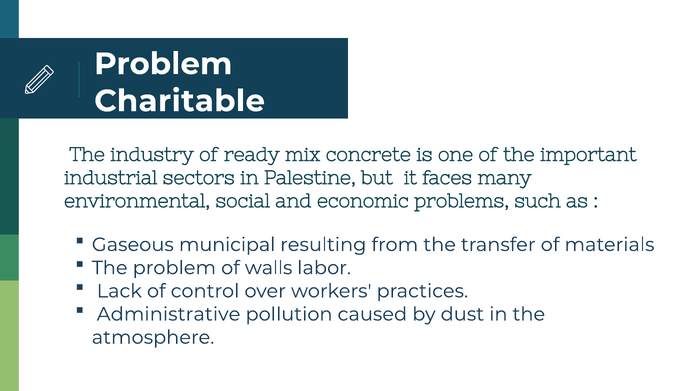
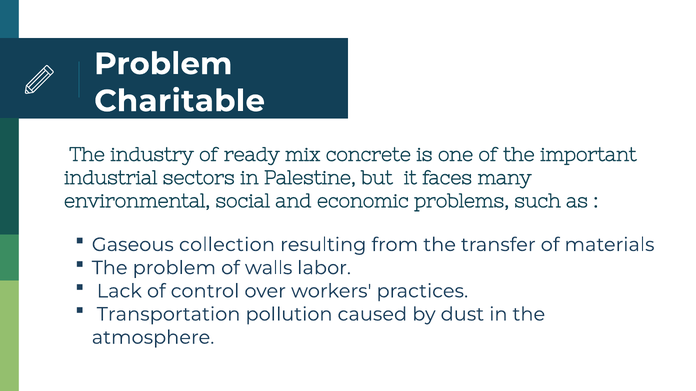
municipal: municipal -> collection
Administrative: Administrative -> Transportation
